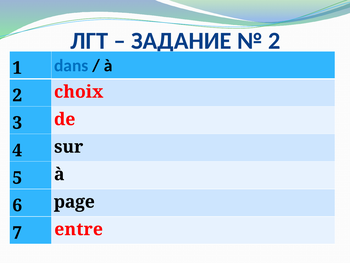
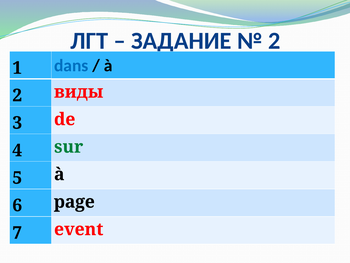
choix: choix -> виды
sur colour: black -> green
entre: entre -> event
